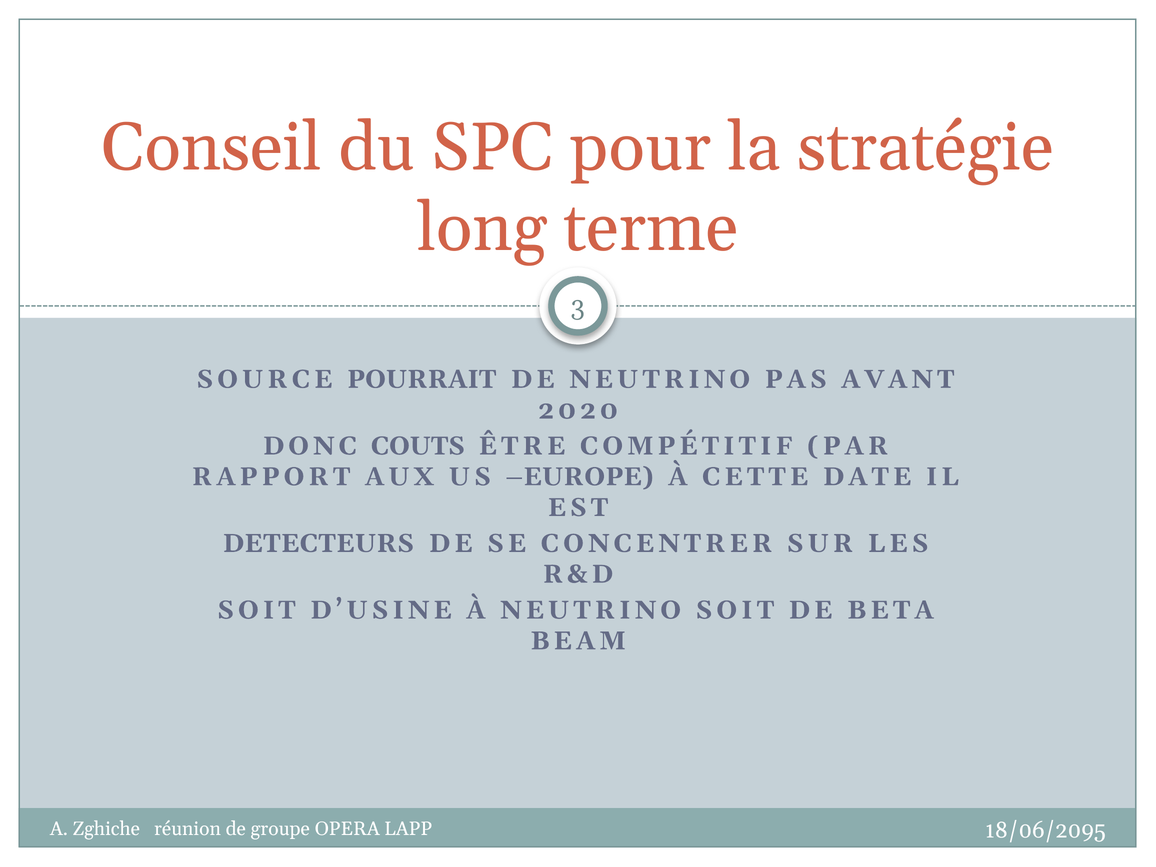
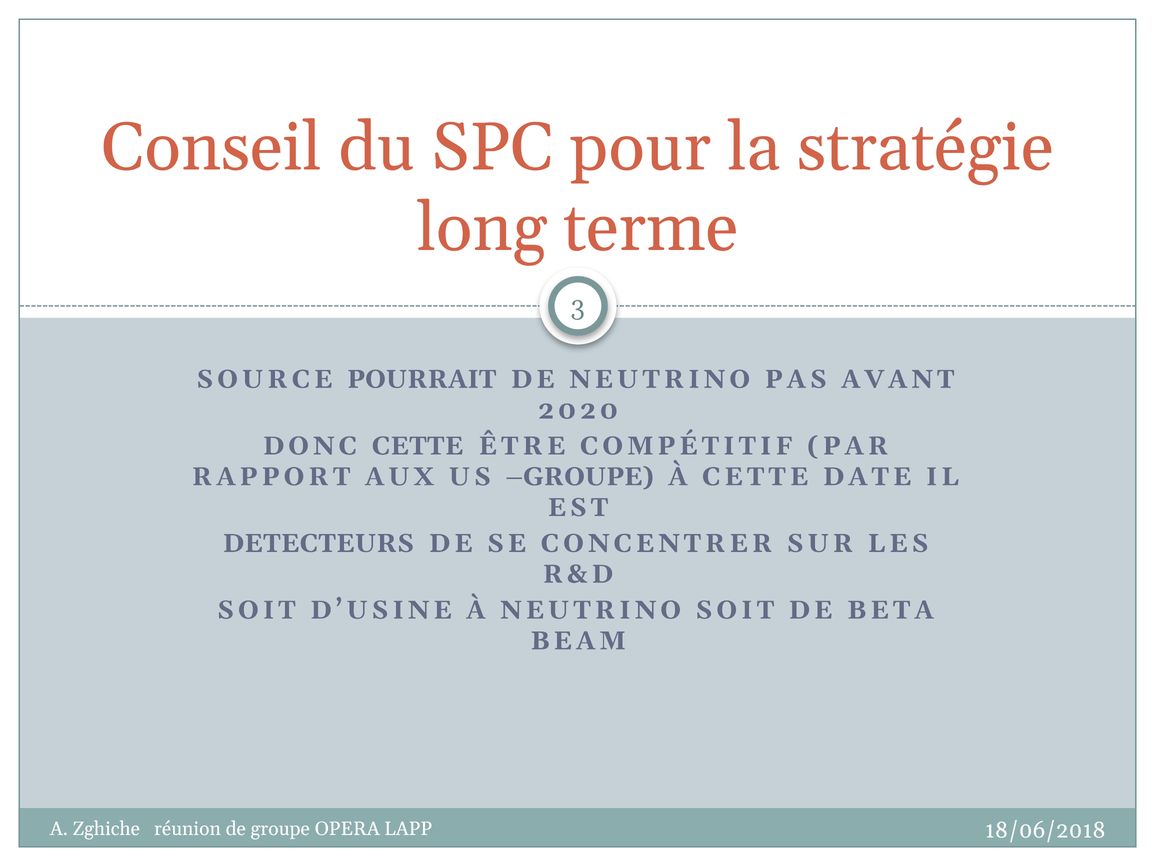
DONC COUTS: COUTS -> CETTE
US EUROPE: EUROPE -> GROUPE
18/06/2095: 18/06/2095 -> 18/06/2018
